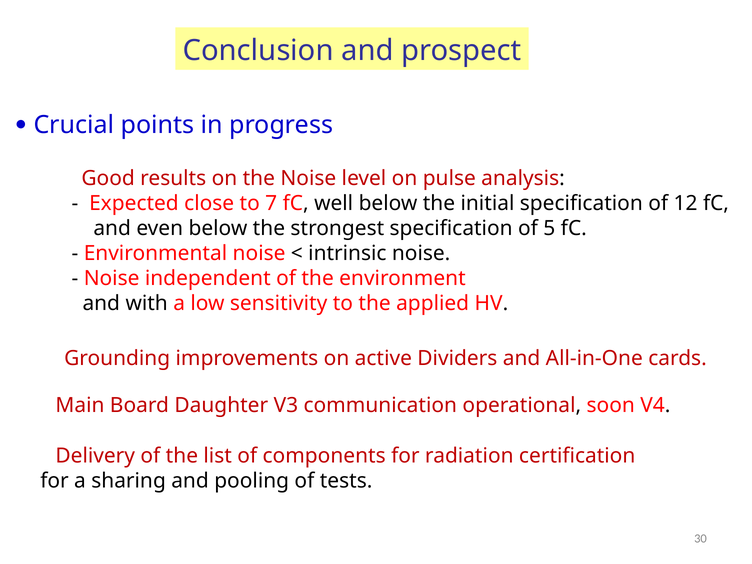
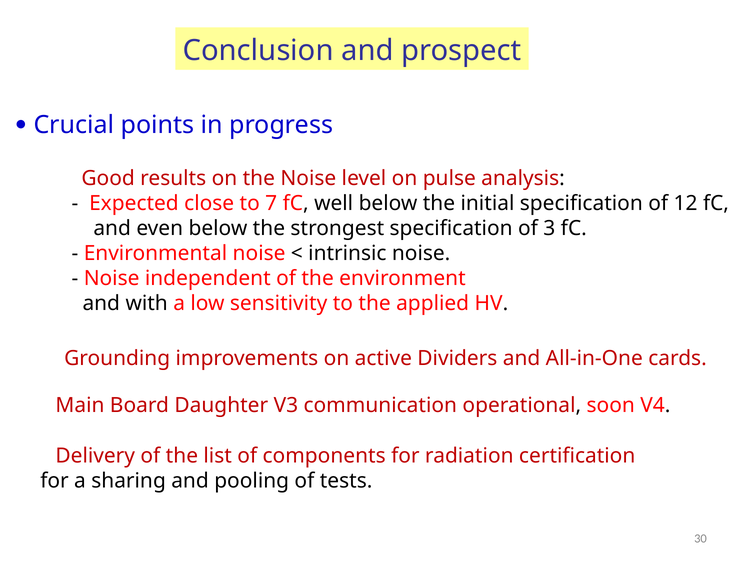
5: 5 -> 3
